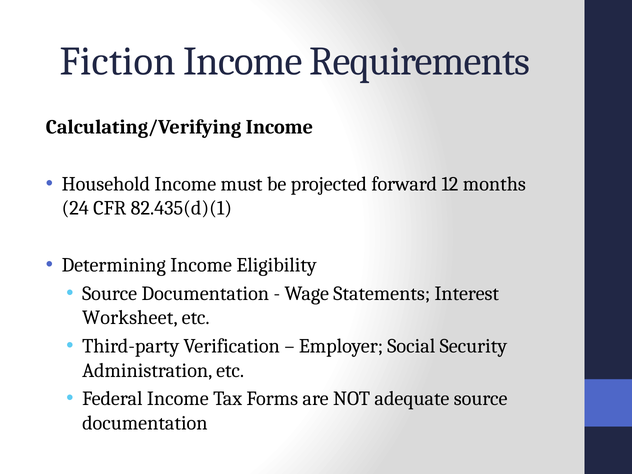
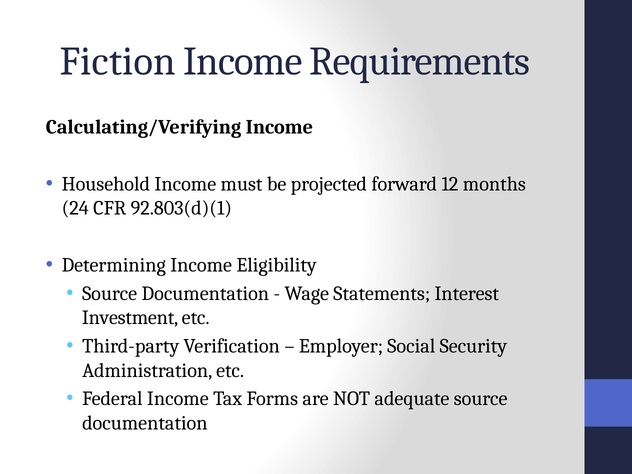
82.435(d)(1: 82.435(d)(1 -> 92.803(d)(1
Worksheet: Worksheet -> Investment
